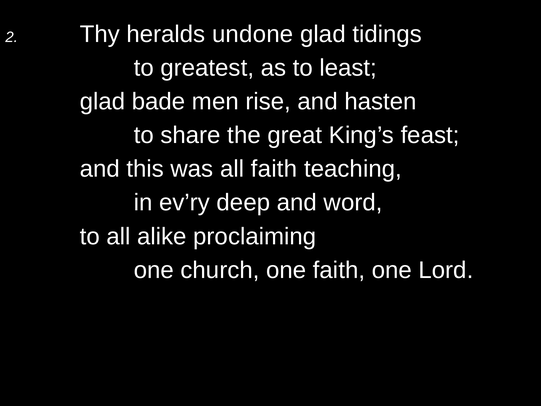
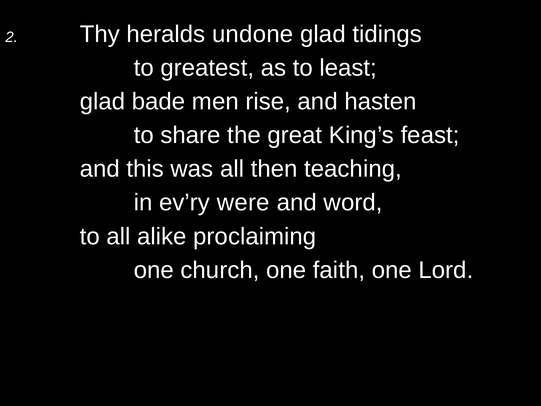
all faith: faith -> then
deep: deep -> were
